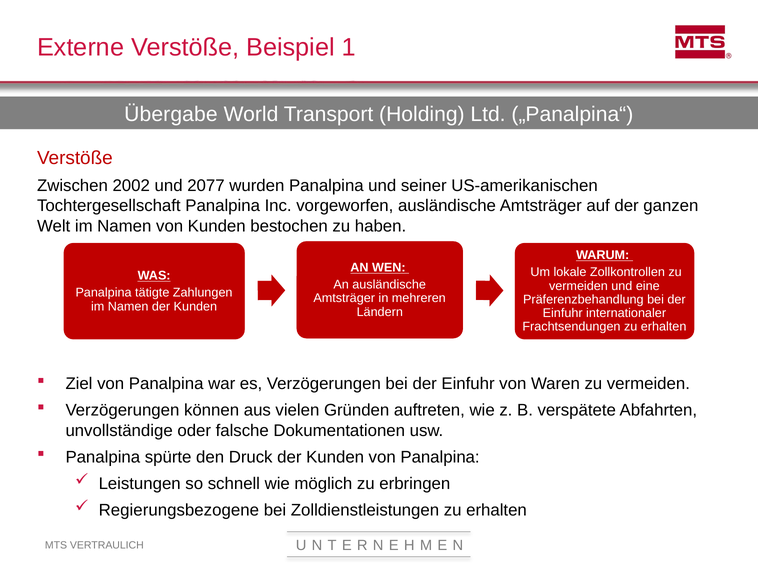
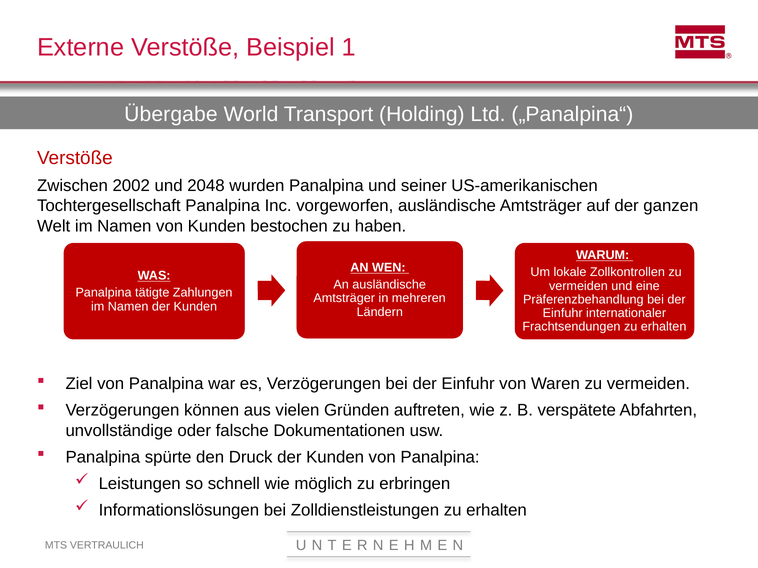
2077: 2077 -> 2048
Regierungsbezogene: Regierungsbezogene -> Informationslösungen
